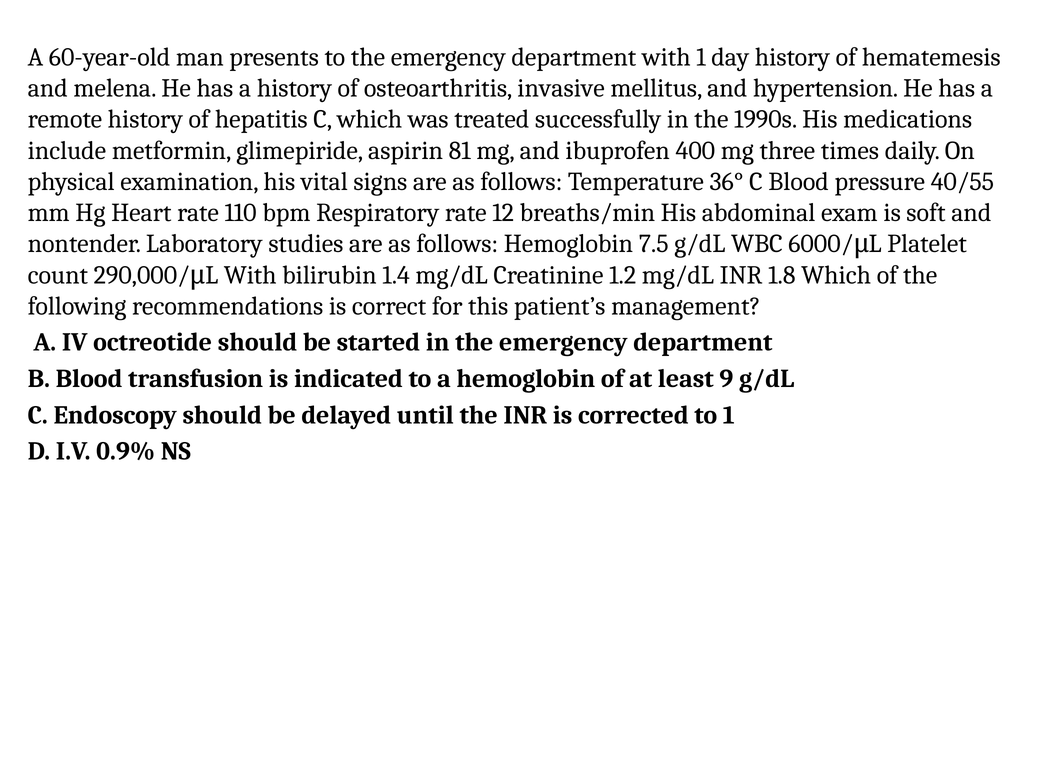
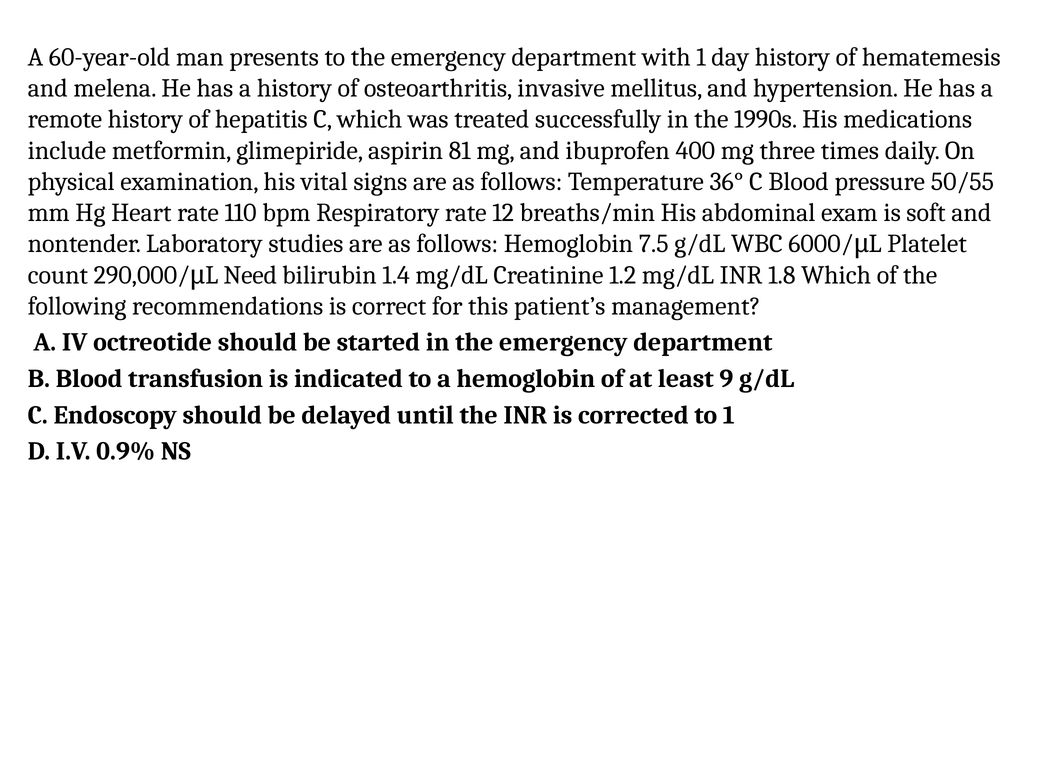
40/55: 40/55 -> 50/55
With at (250, 275): With -> Need
